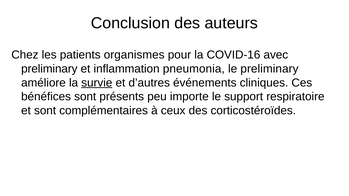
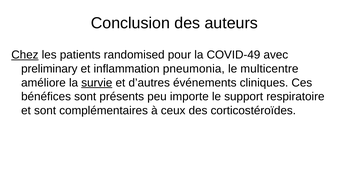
Chez underline: none -> present
organismes: organismes -> randomised
COVID-16: COVID-16 -> COVID-49
le preliminary: preliminary -> multicentre
